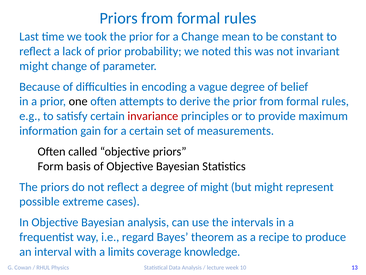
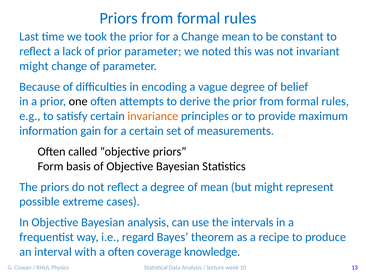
prior probability: probability -> parameter
invariance colour: red -> orange
of might: might -> mean
a limits: limits -> often
